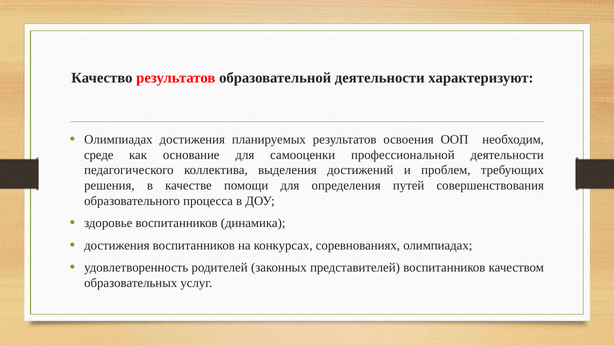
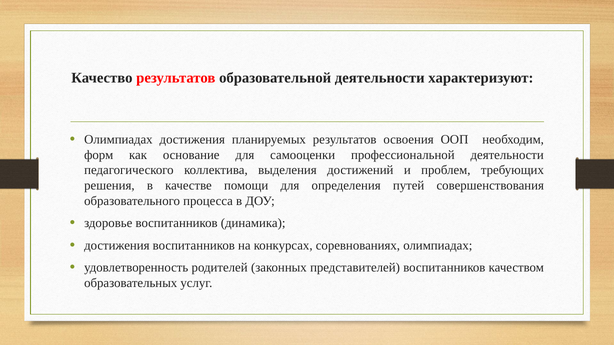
среде: среде -> форм
